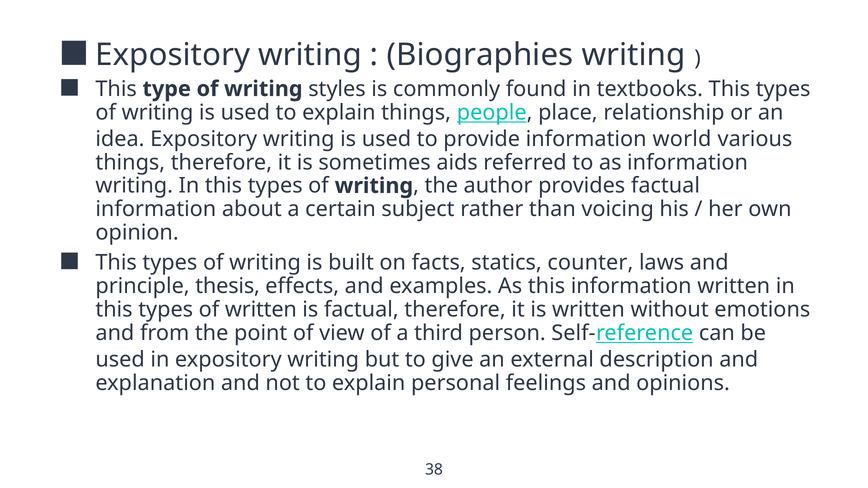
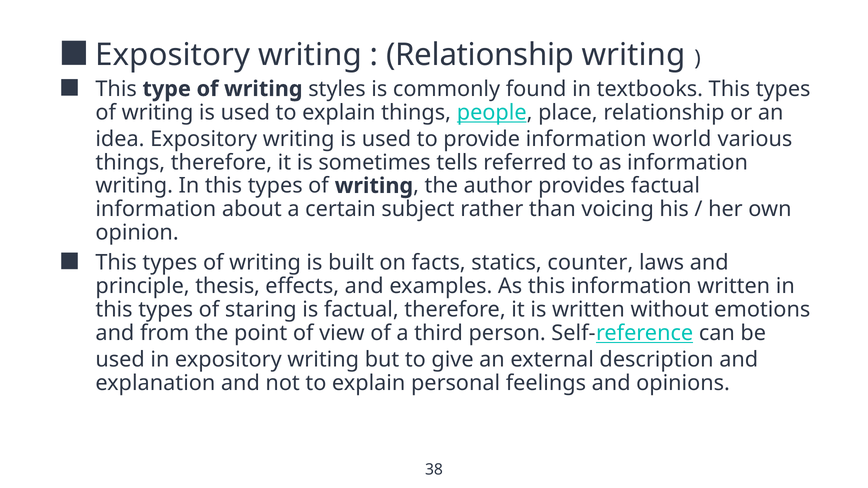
Biographies at (480, 55): Biographies -> Relationship
aids: aids -> tells
of written: written -> staring
